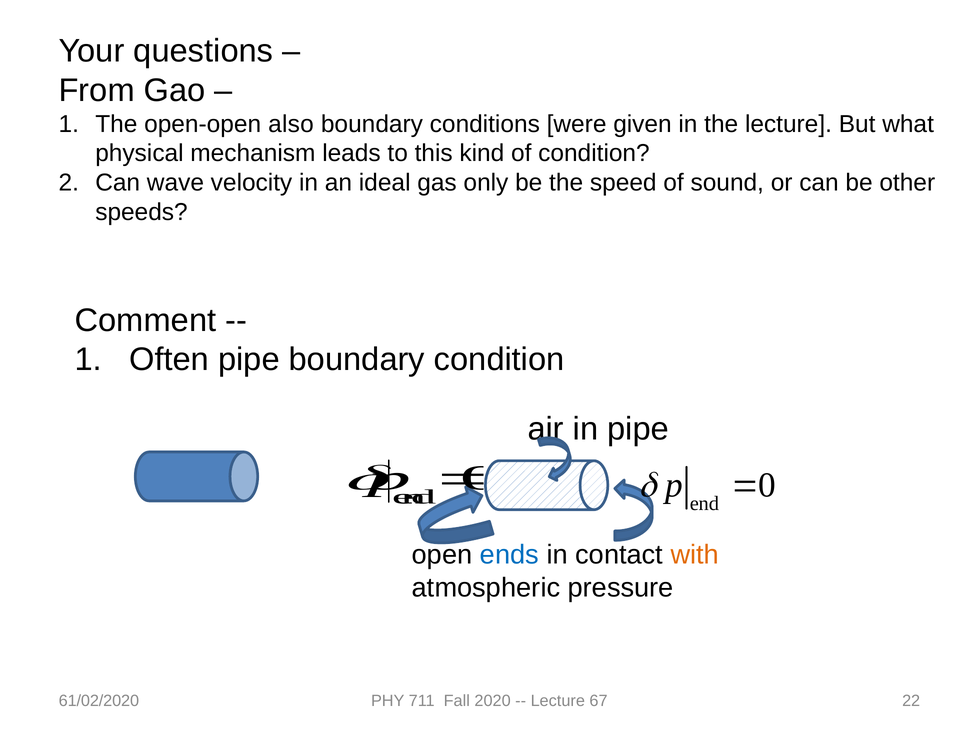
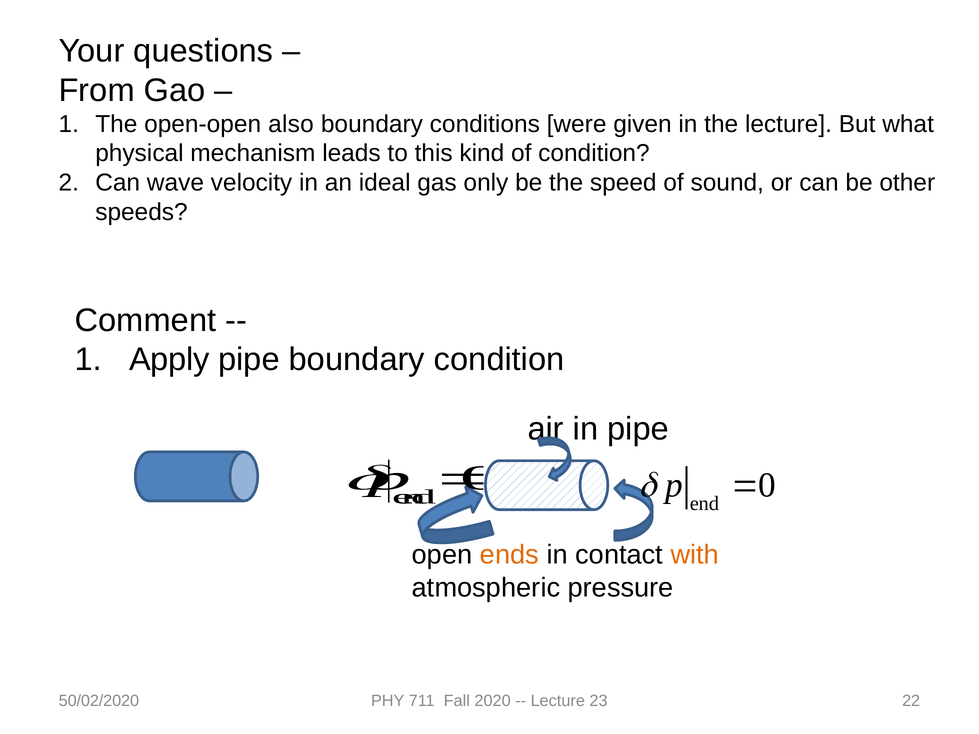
Often: Often -> Apply
ends colour: blue -> orange
61/02/2020: 61/02/2020 -> 50/02/2020
67: 67 -> 23
